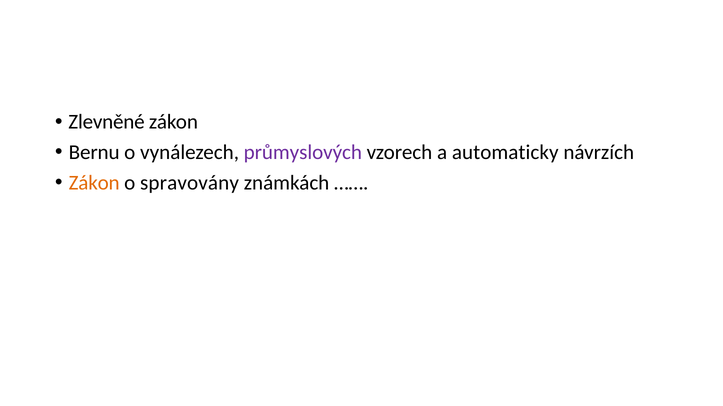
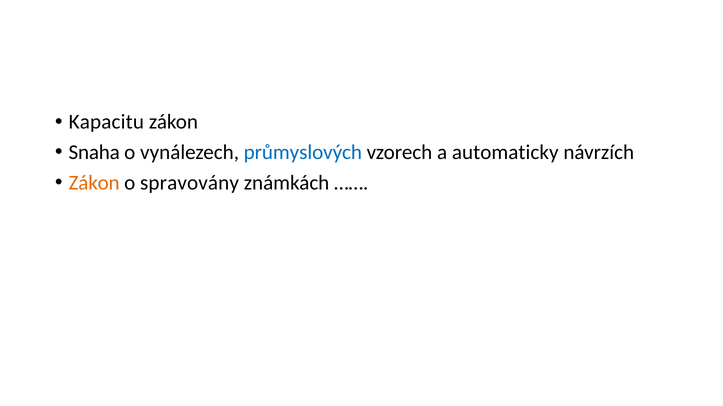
Zlevněné: Zlevněné -> Kapacitu
Bernu: Bernu -> Snaha
průmyslových colour: purple -> blue
